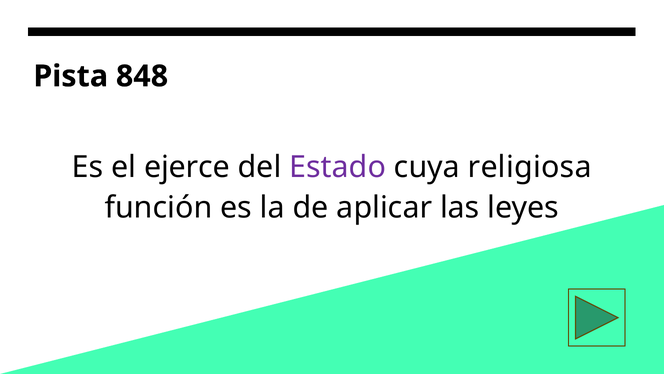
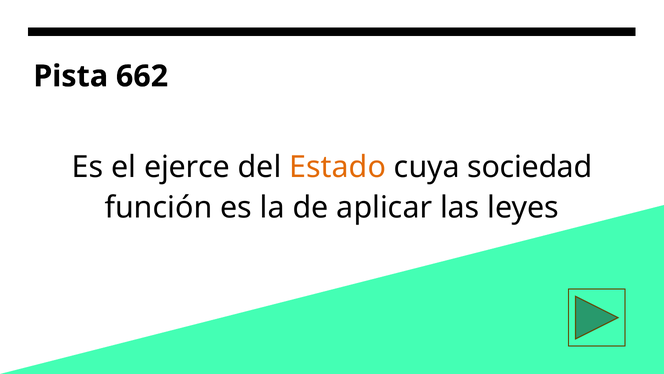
848: 848 -> 662
Estado colour: purple -> orange
religiosa: religiosa -> sociedad
